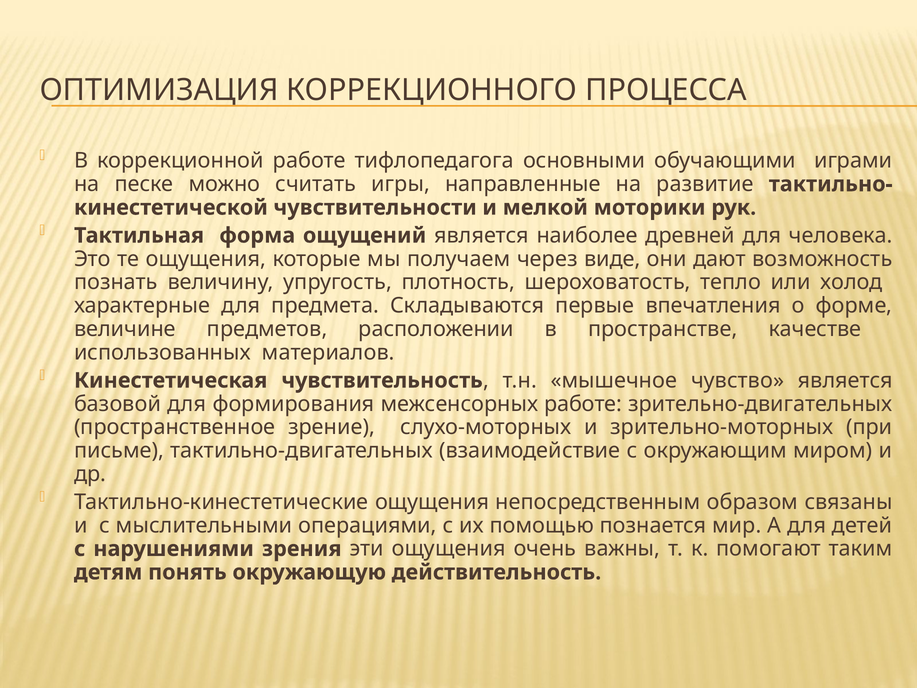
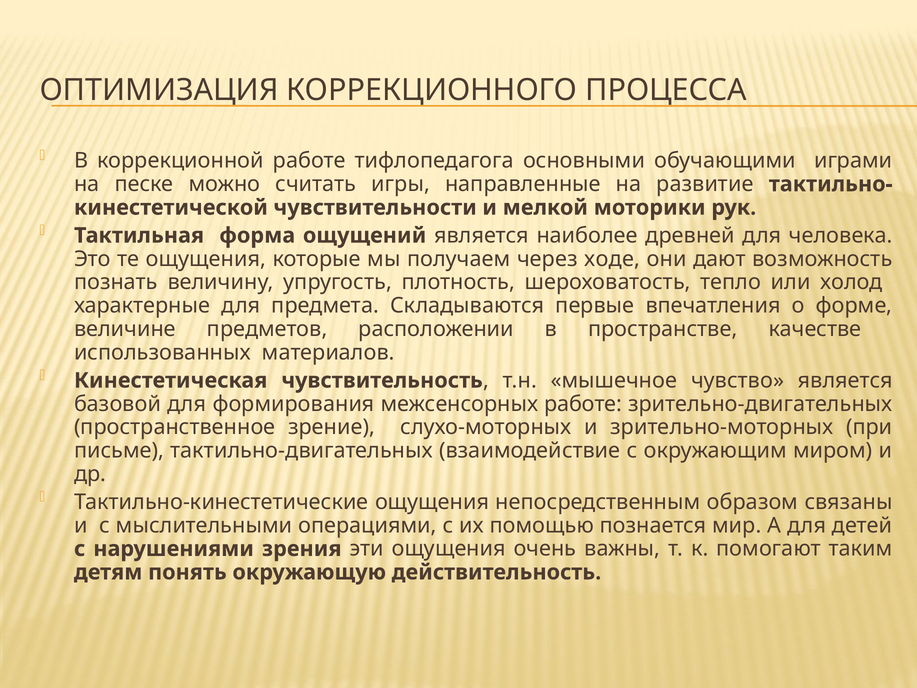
виде: виде -> ходе
